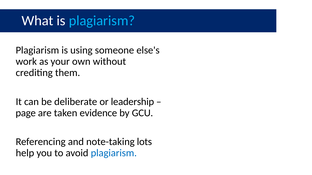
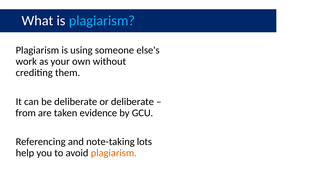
or leadership: leadership -> deliberate
page: page -> from
plagiarism at (114, 153) colour: blue -> orange
